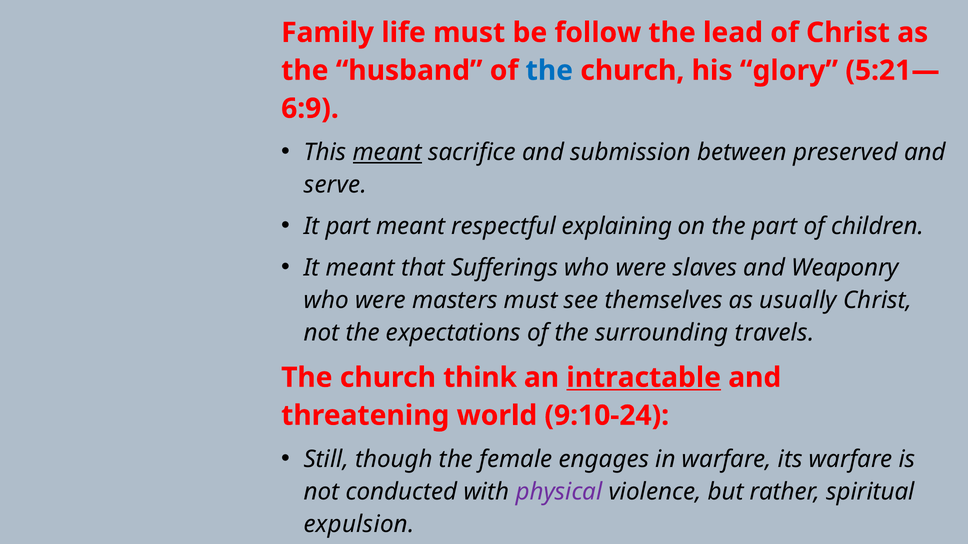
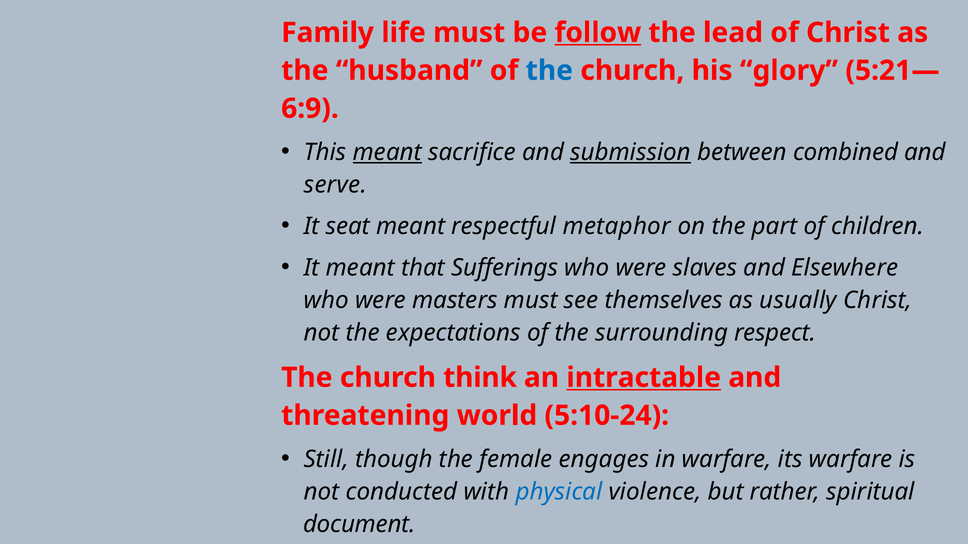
follow underline: none -> present
submission underline: none -> present
preserved: preserved -> combined
It part: part -> seat
explaining: explaining -> metaphor
Weaponry: Weaponry -> Elsewhere
travels: travels -> respect
9:10-24: 9:10-24 -> 5:10-24
physical colour: purple -> blue
expulsion: expulsion -> document
